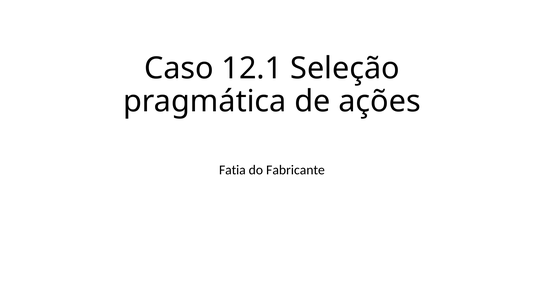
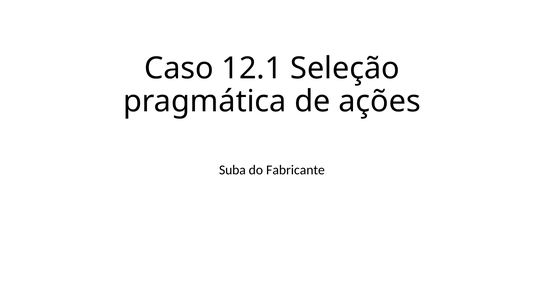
Fatia: Fatia -> Suba
